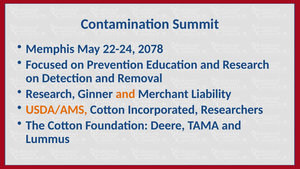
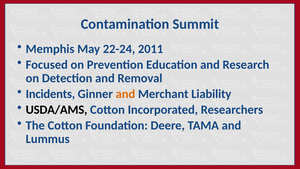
2078: 2078 -> 2011
Research at (50, 94): Research -> Incidents
USDA/AMS colour: orange -> black
